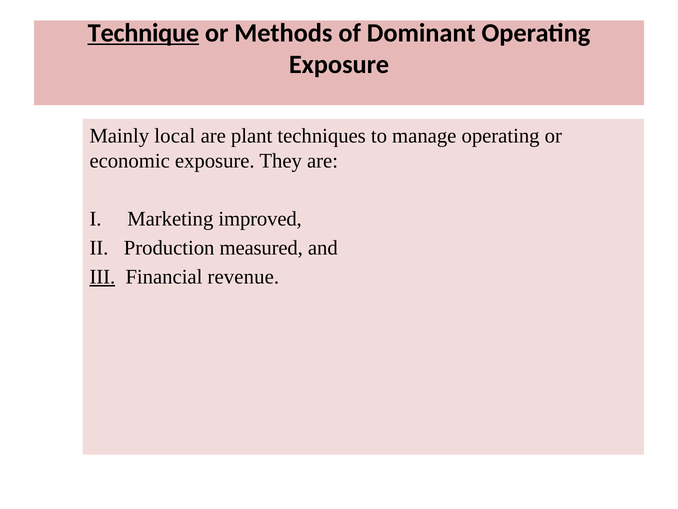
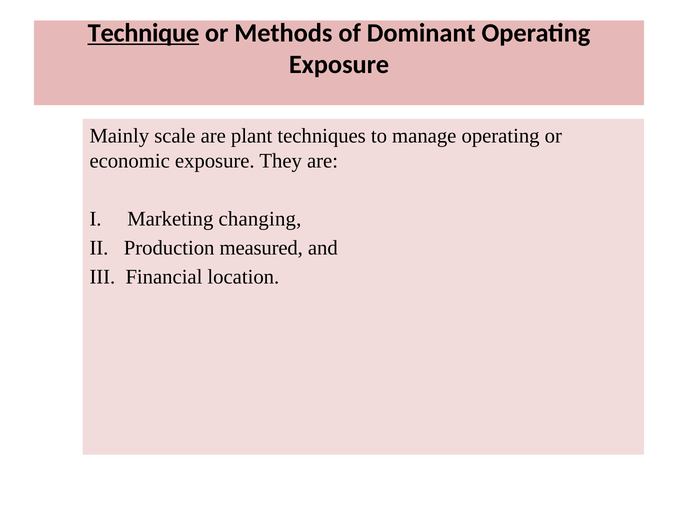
local: local -> scale
improved: improved -> changing
III underline: present -> none
revenue: revenue -> location
